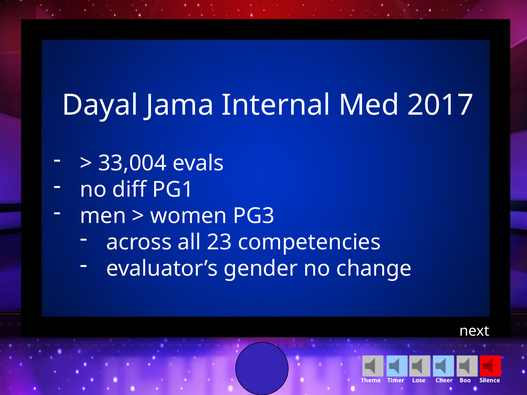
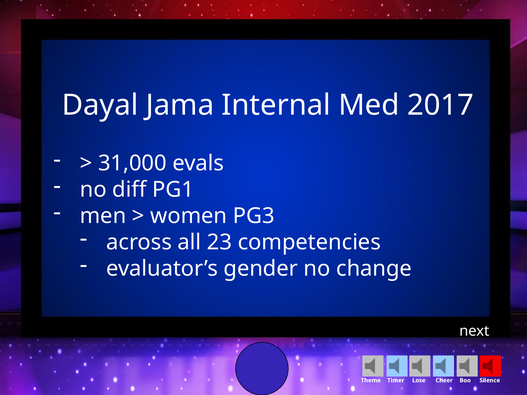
33,004: 33,004 -> 31,000
